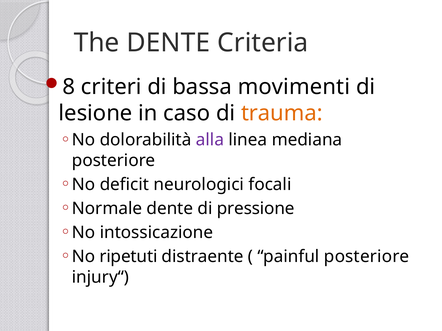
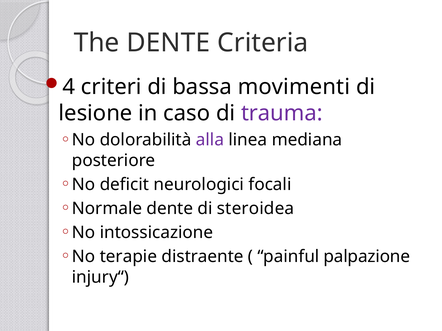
8: 8 -> 4
trauma colour: orange -> purple
pressione: pressione -> steroidea
ripetuti: ripetuti -> terapie
painful posteriore: posteriore -> palpazione
